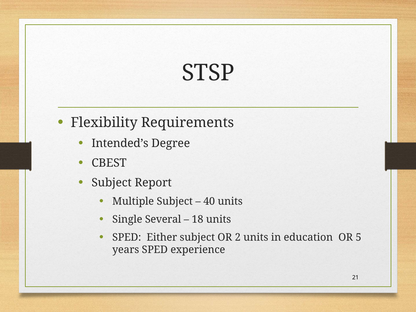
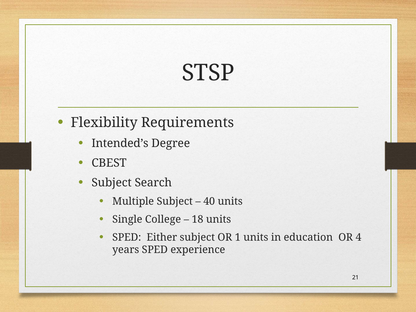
Report: Report -> Search
Several: Several -> College
2: 2 -> 1
5: 5 -> 4
